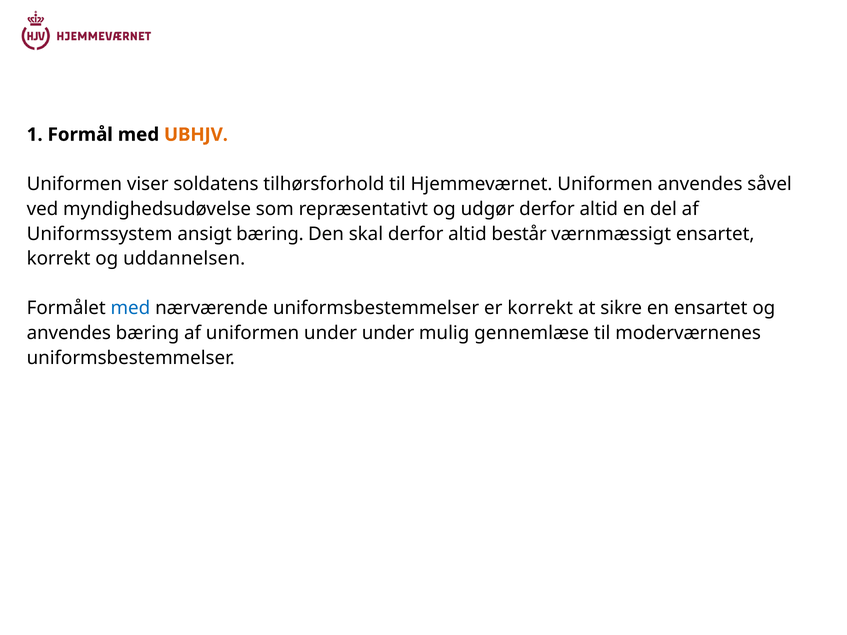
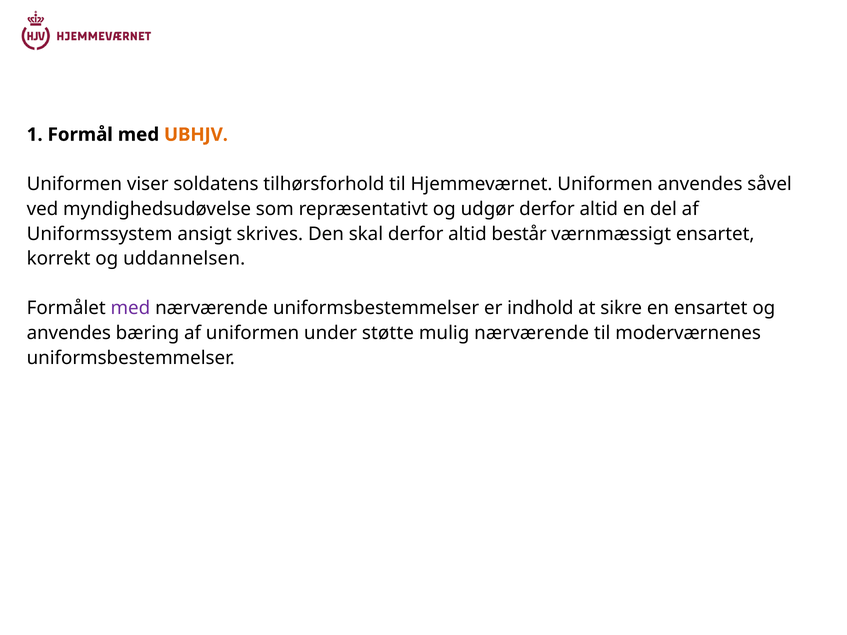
ansigt bæring: bæring -> skrives
med at (130, 308) colour: blue -> purple
er korrekt: korrekt -> indhold
under under: under -> støtte
mulig gennemlæse: gennemlæse -> nærværende
